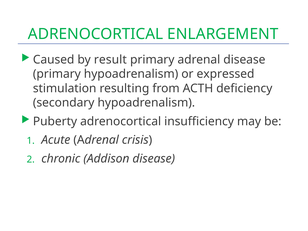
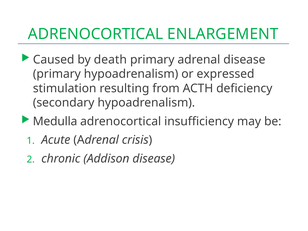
result: result -> death
Puberty: Puberty -> Medulla
